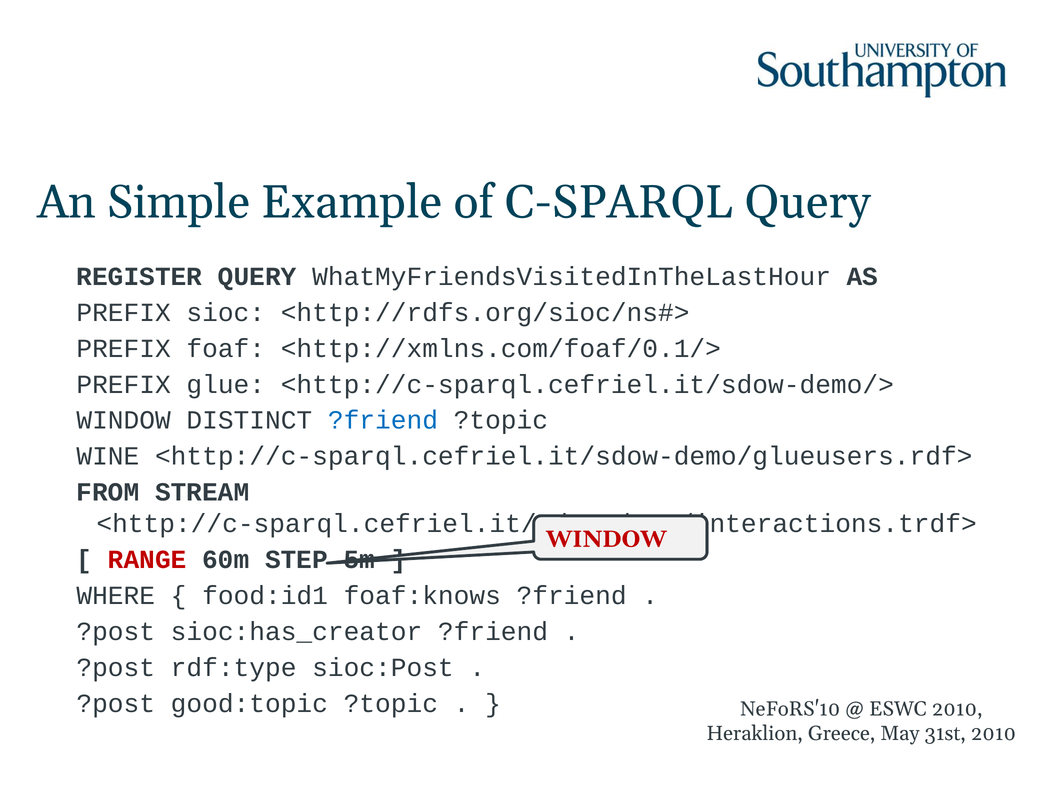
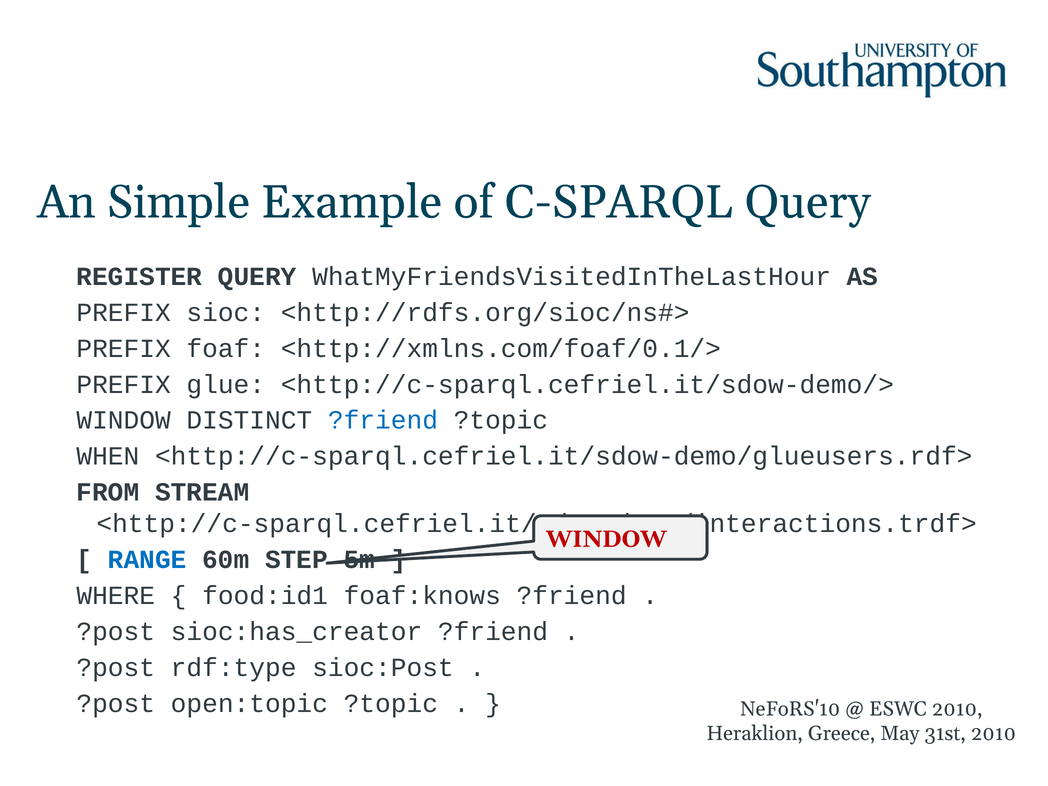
WINE: WINE -> WHEN
RANGE colour: red -> blue
good:topic: good:topic -> open:topic
